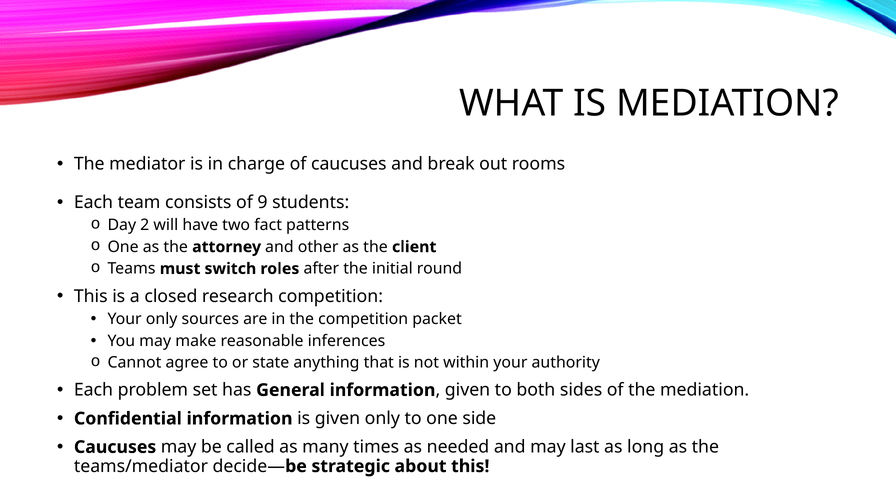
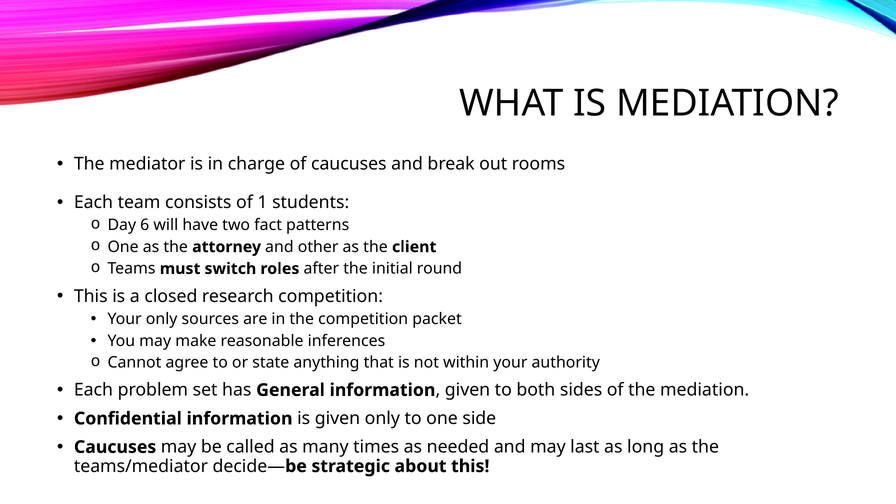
9: 9 -> 1
2: 2 -> 6
